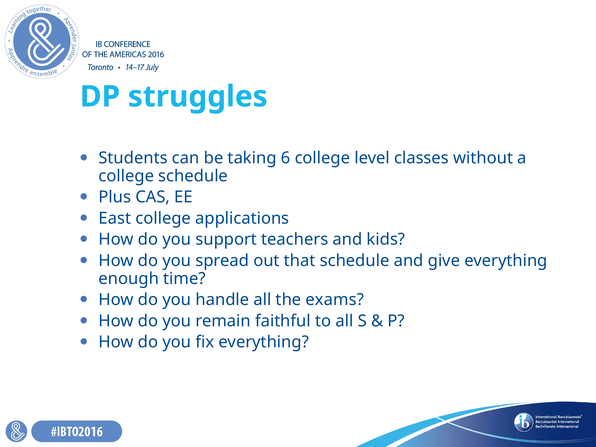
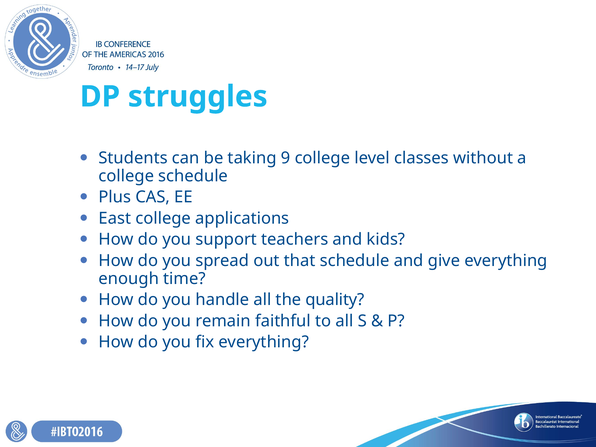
6: 6 -> 9
exams: exams -> quality
